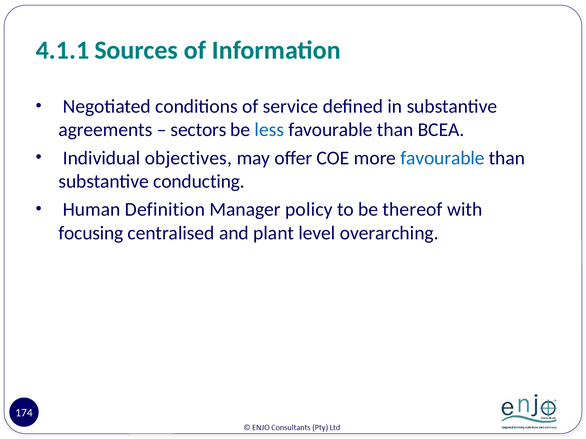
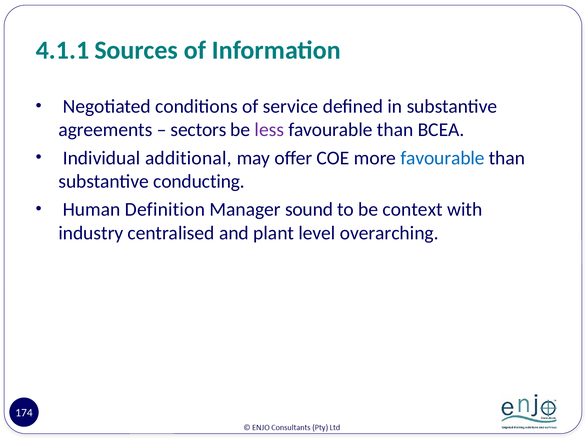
less colour: blue -> purple
objectives: objectives -> additional
policy: policy -> sound
thereof: thereof -> context
focusing: focusing -> industry
